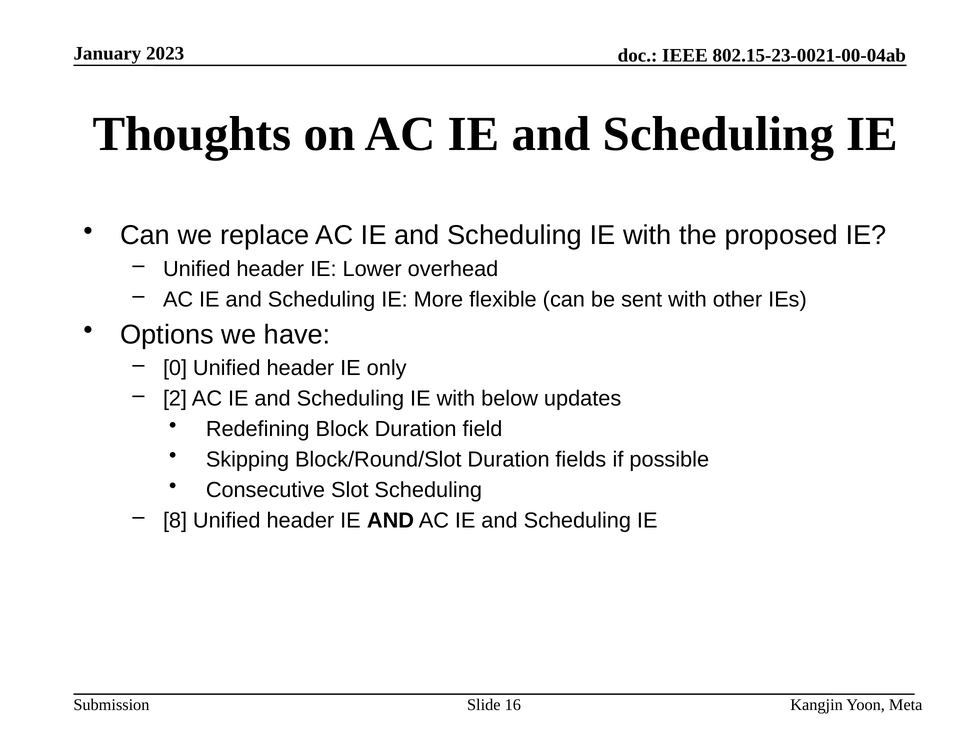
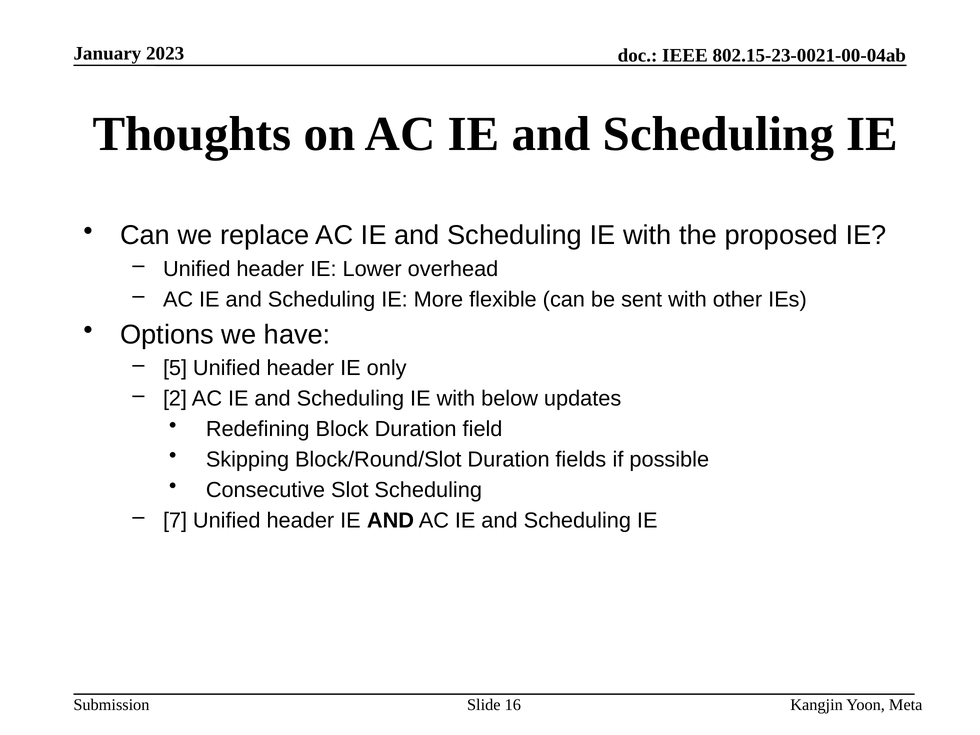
0: 0 -> 5
8: 8 -> 7
